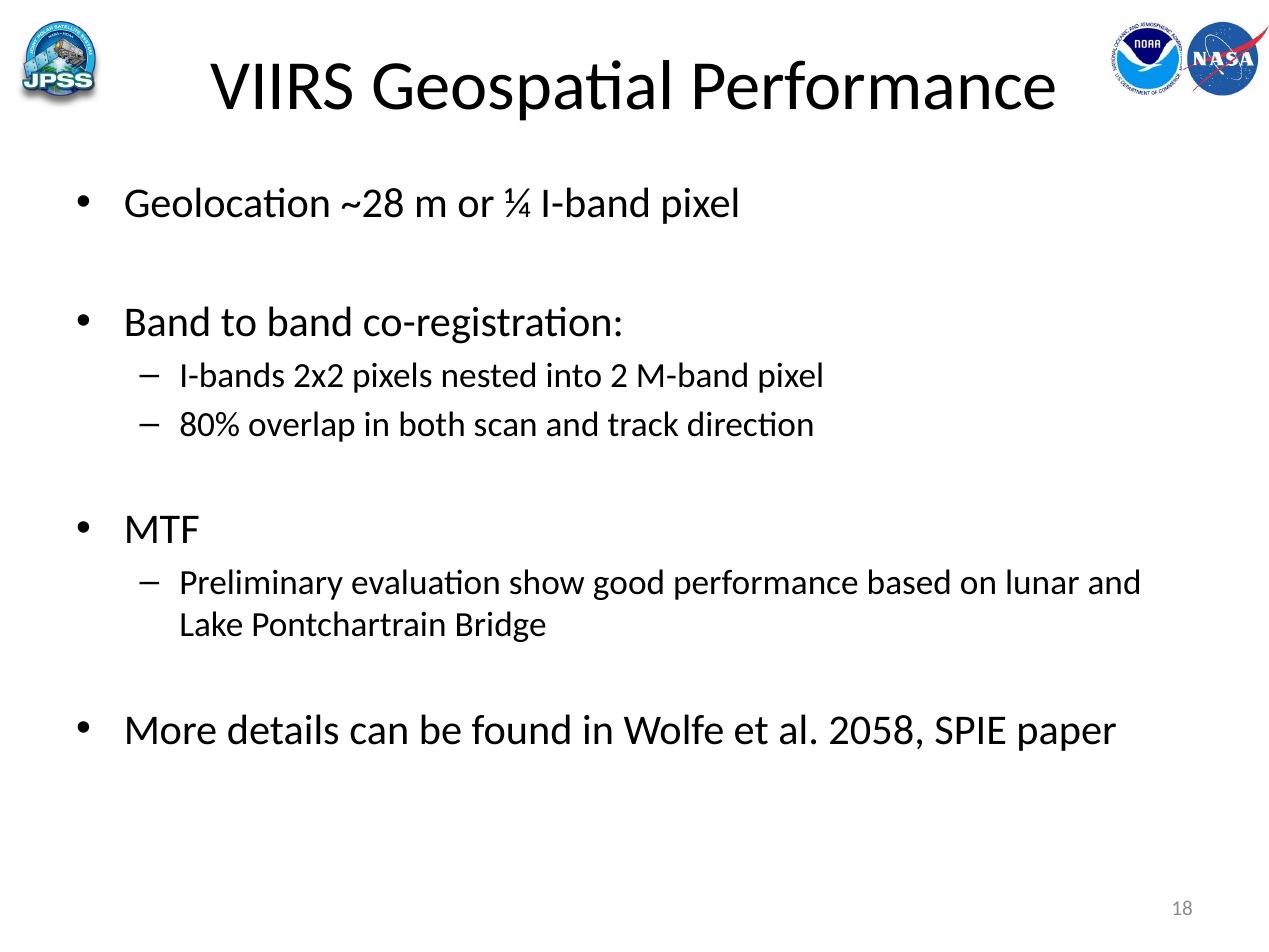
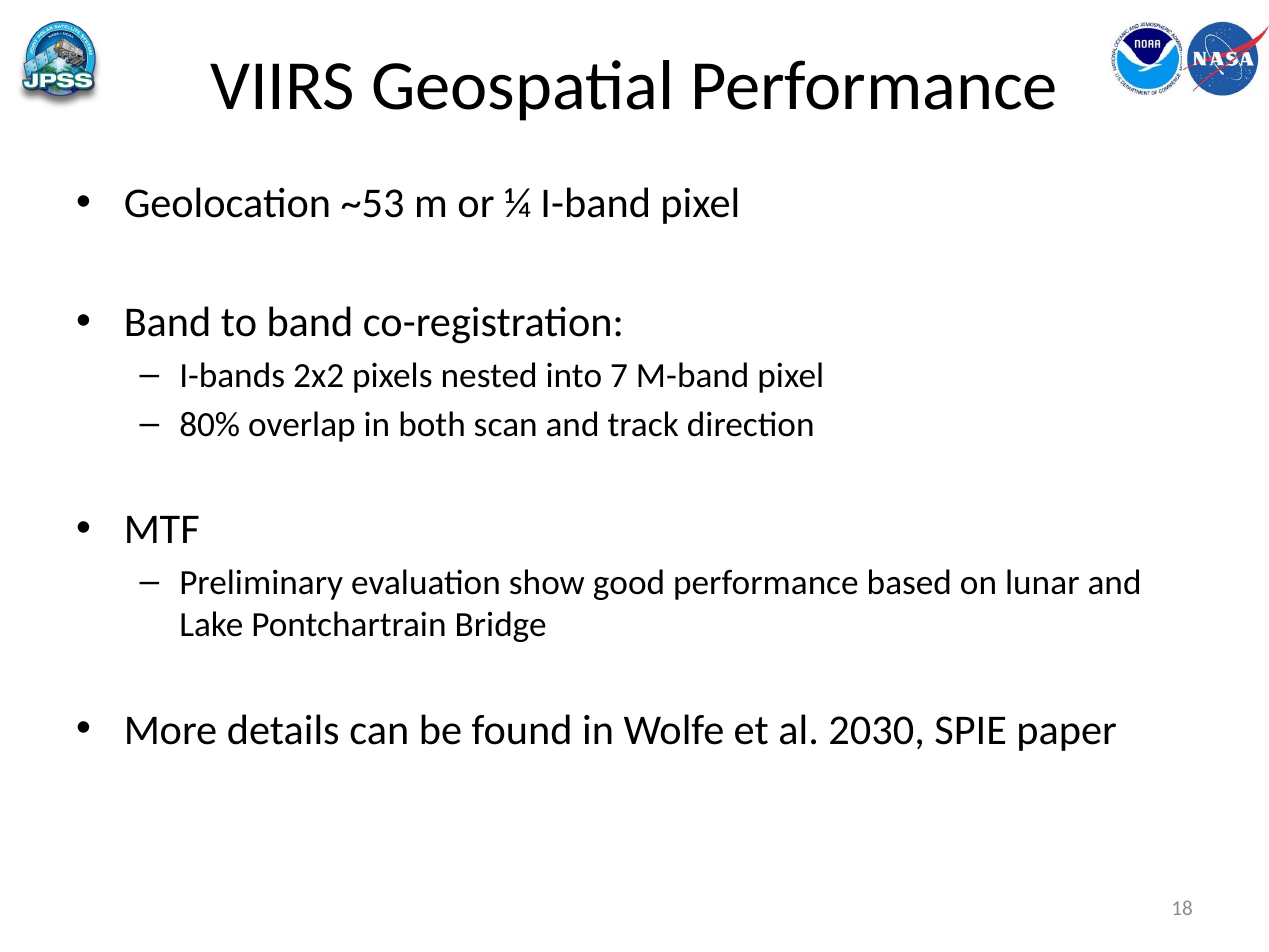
~28: ~28 -> ~53
2: 2 -> 7
2058: 2058 -> 2030
